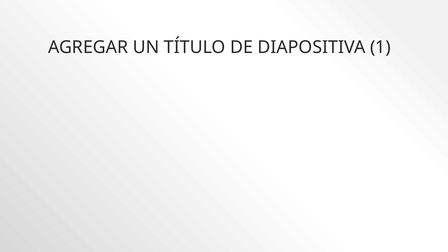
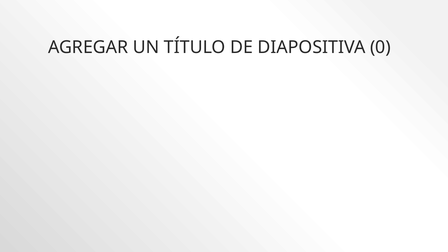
1: 1 -> 0
